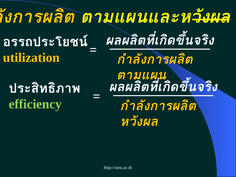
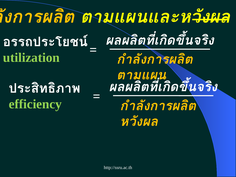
utilization colour: yellow -> light green
